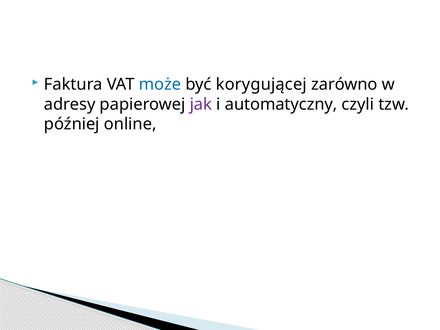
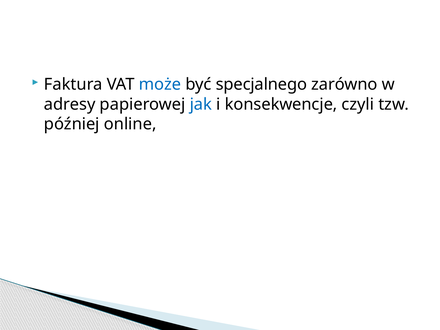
korygującej: korygującej -> specjalnego
jak colour: purple -> blue
automatyczny: automatyczny -> konsekwencje
